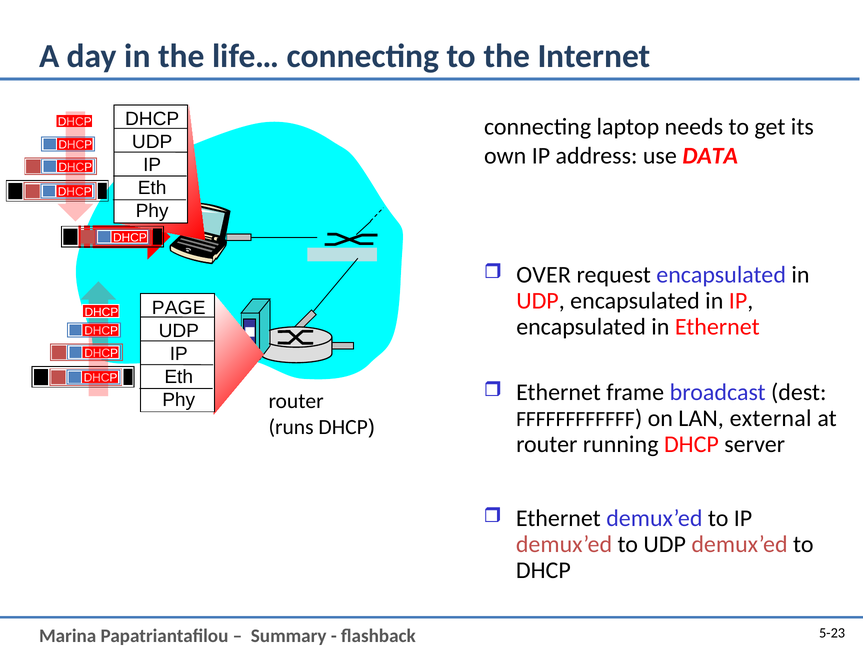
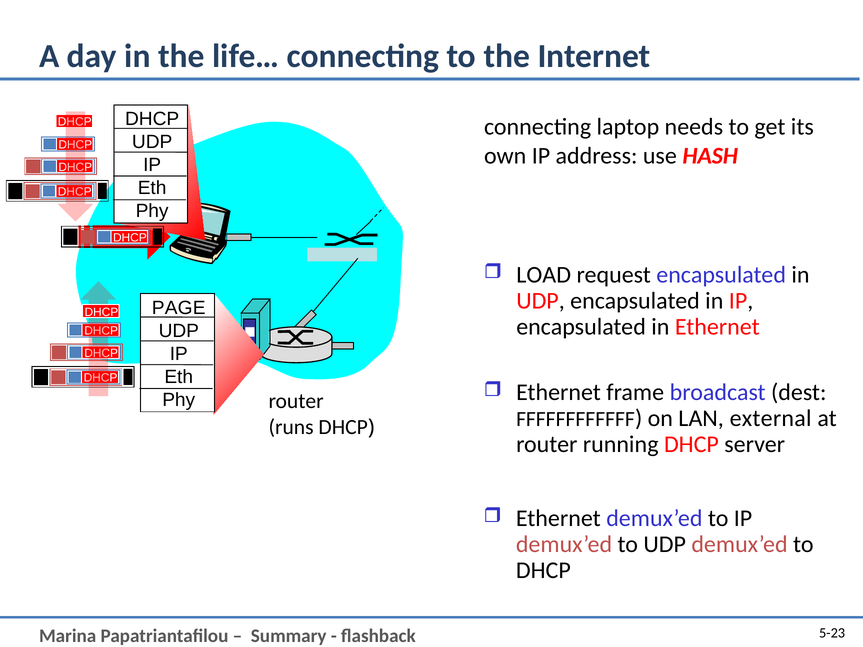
DATA: DATA -> HASH
OVER: OVER -> LOAD
